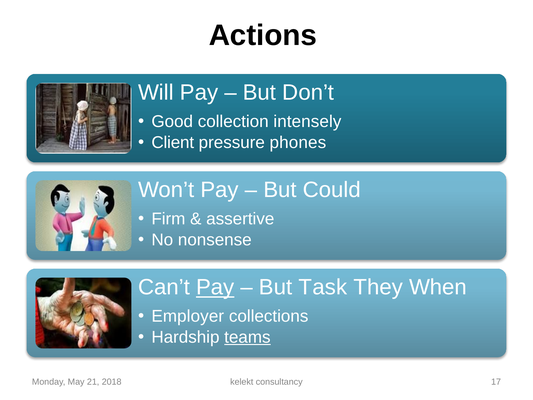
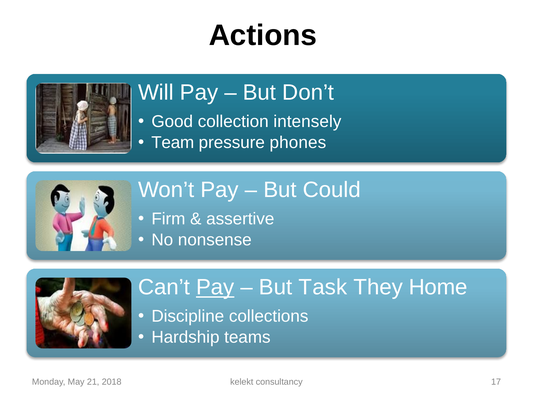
Client: Client -> Team
When: When -> Home
Employer: Employer -> Discipline
teams underline: present -> none
